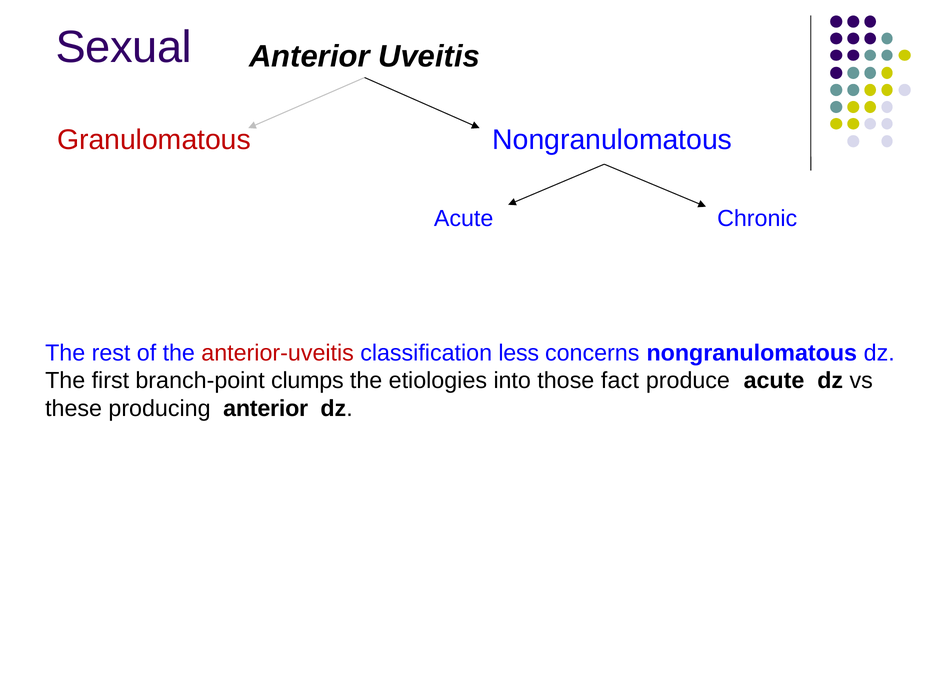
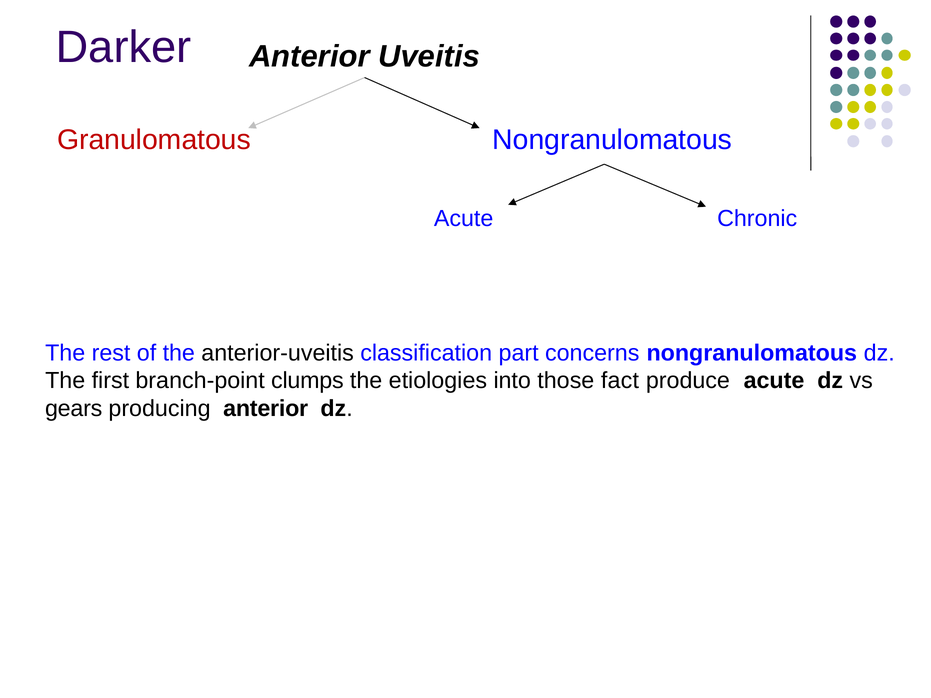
Sexual: Sexual -> Darker
anterior-uveitis colour: red -> black
less: less -> part
these: these -> gears
